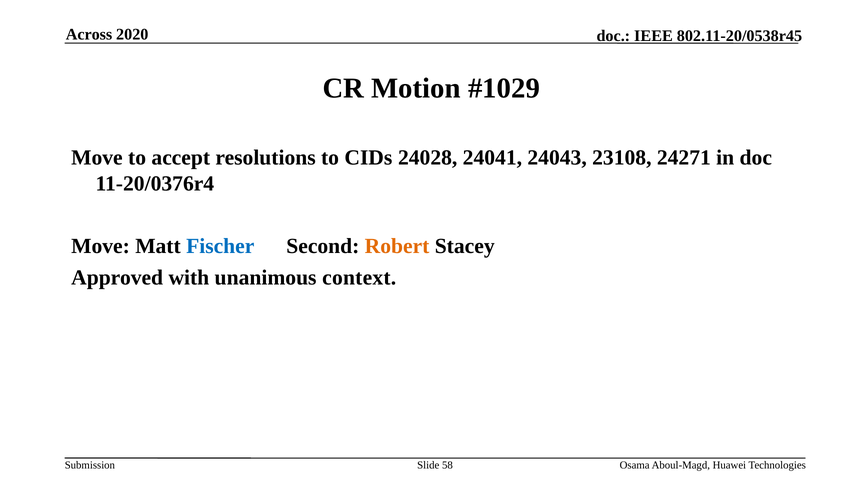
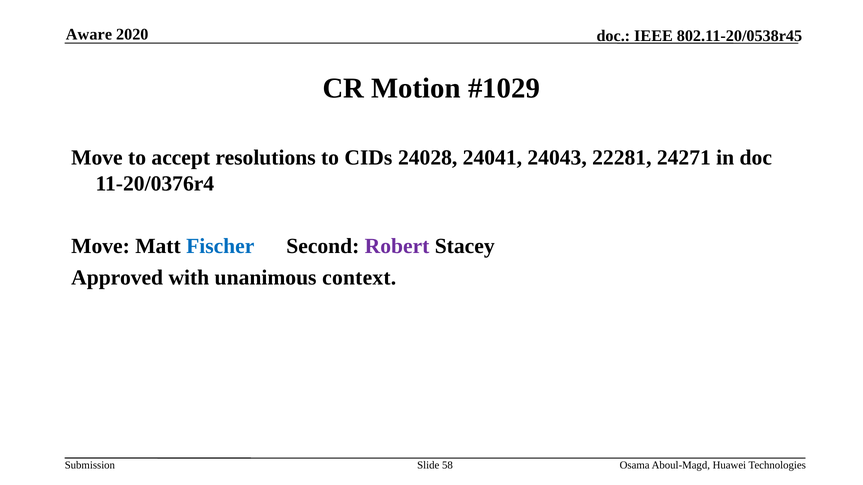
Across: Across -> Aware
23108: 23108 -> 22281
Robert colour: orange -> purple
